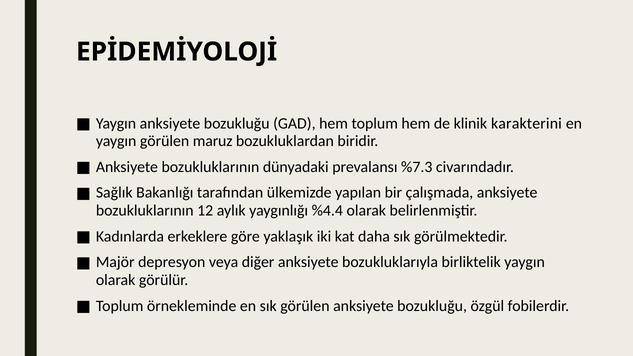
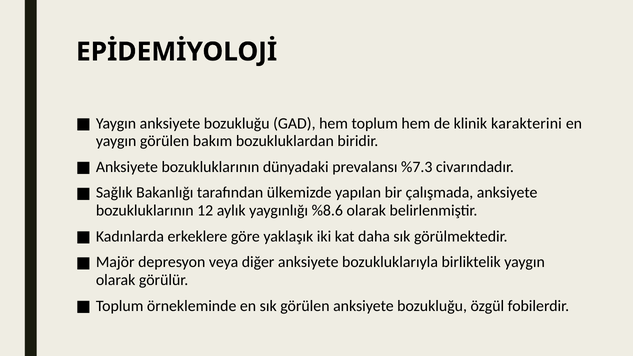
maruz: maruz -> bakım
%4.4: %4.4 -> %8.6
